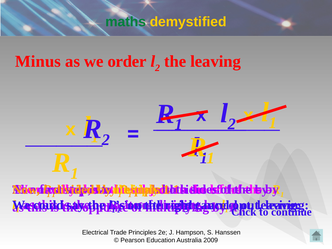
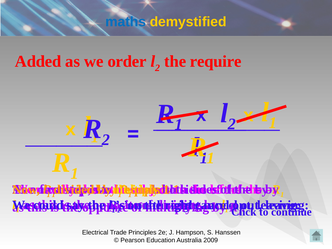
maths colour: green -> blue
Minus: Minus -> Added
the leaving: leaving -> require
